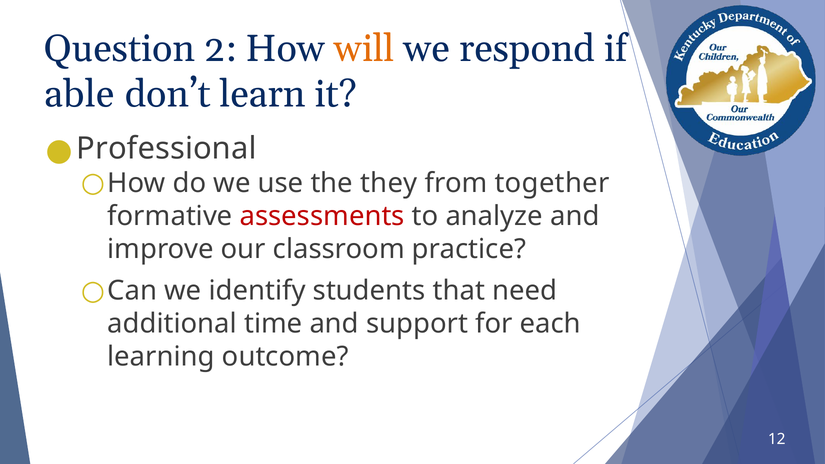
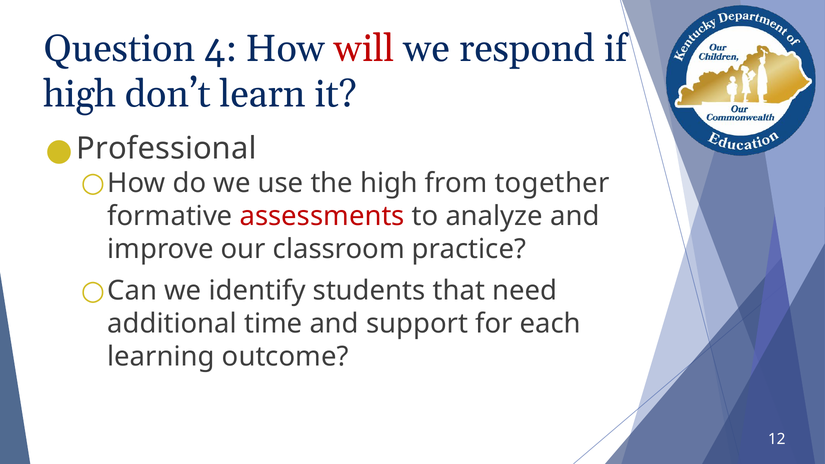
2: 2 -> 4
will colour: orange -> red
able at (80, 94): able -> high
the they: they -> high
